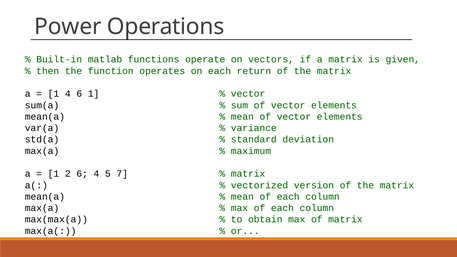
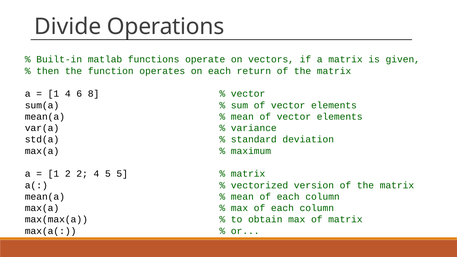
Power: Power -> Divide
6 1: 1 -> 8
2 6: 6 -> 2
5 7: 7 -> 5
